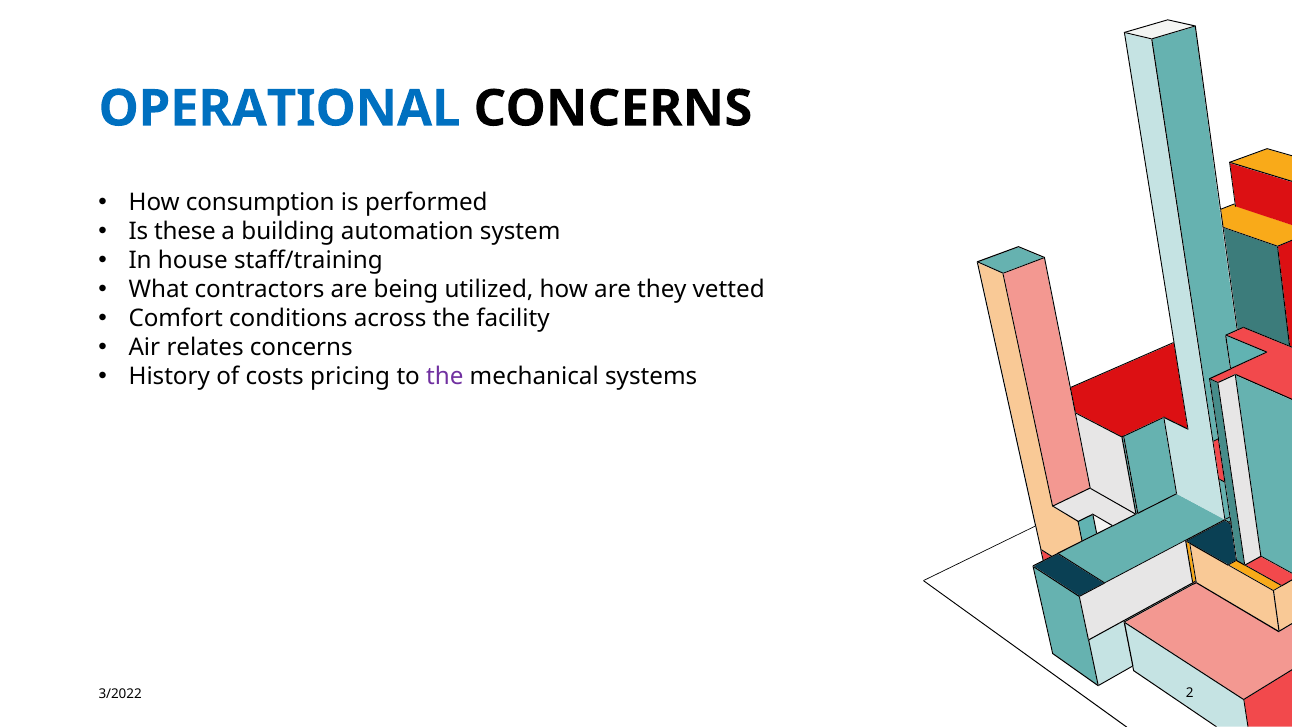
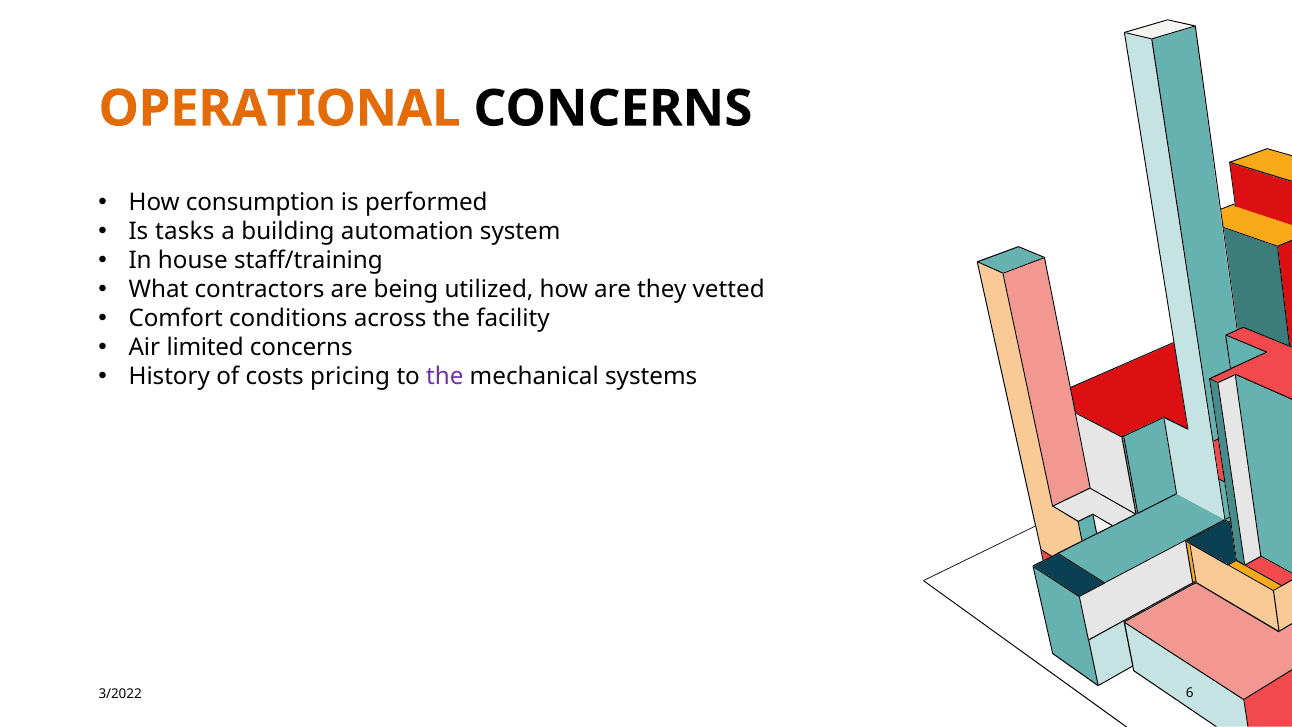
OPERATIONAL colour: blue -> orange
these: these -> tasks
relates: relates -> limited
2: 2 -> 6
